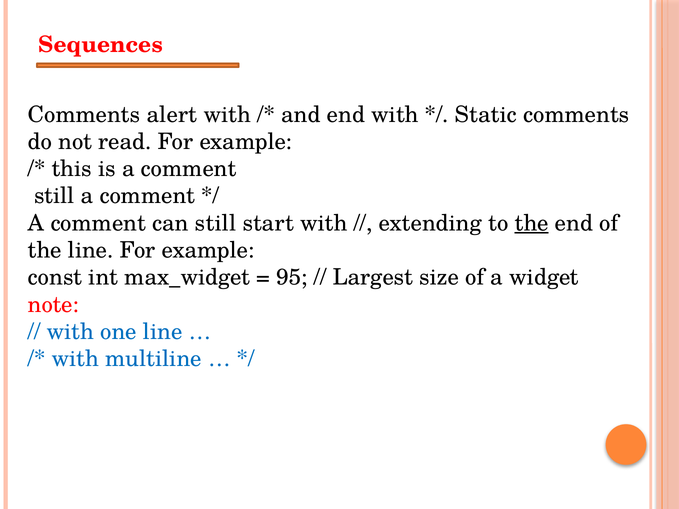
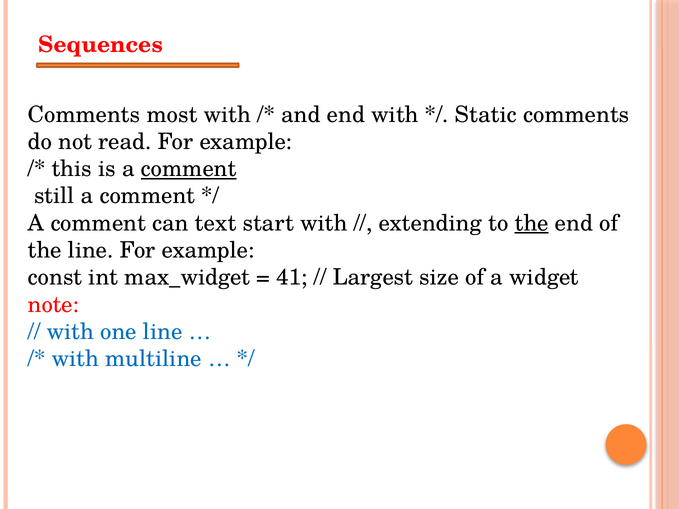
alert: alert -> most
comment at (189, 169) underline: none -> present
can still: still -> text
95: 95 -> 41
